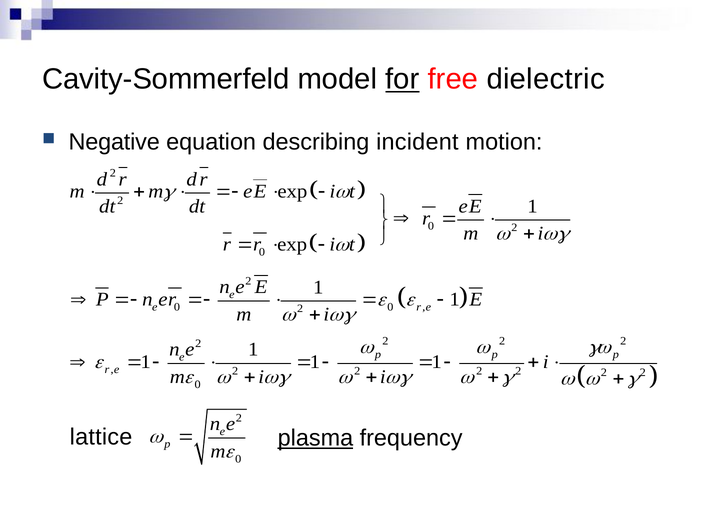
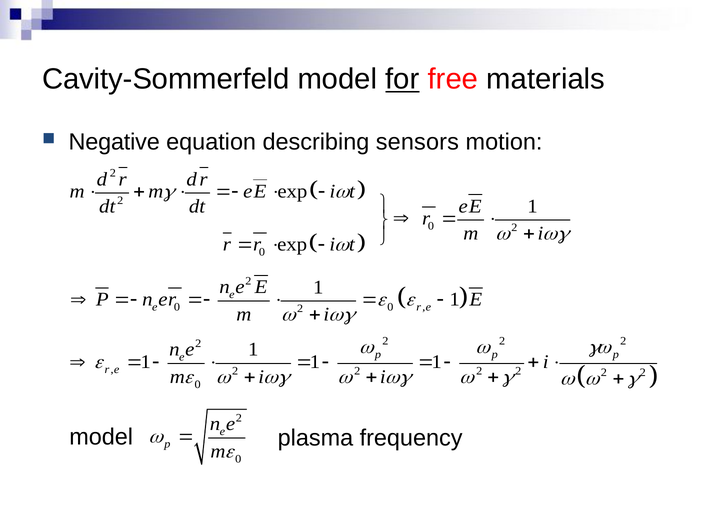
dielectric: dielectric -> materials
incident: incident -> sensors
lattice at (101, 437): lattice -> model
plasma underline: present -> none
